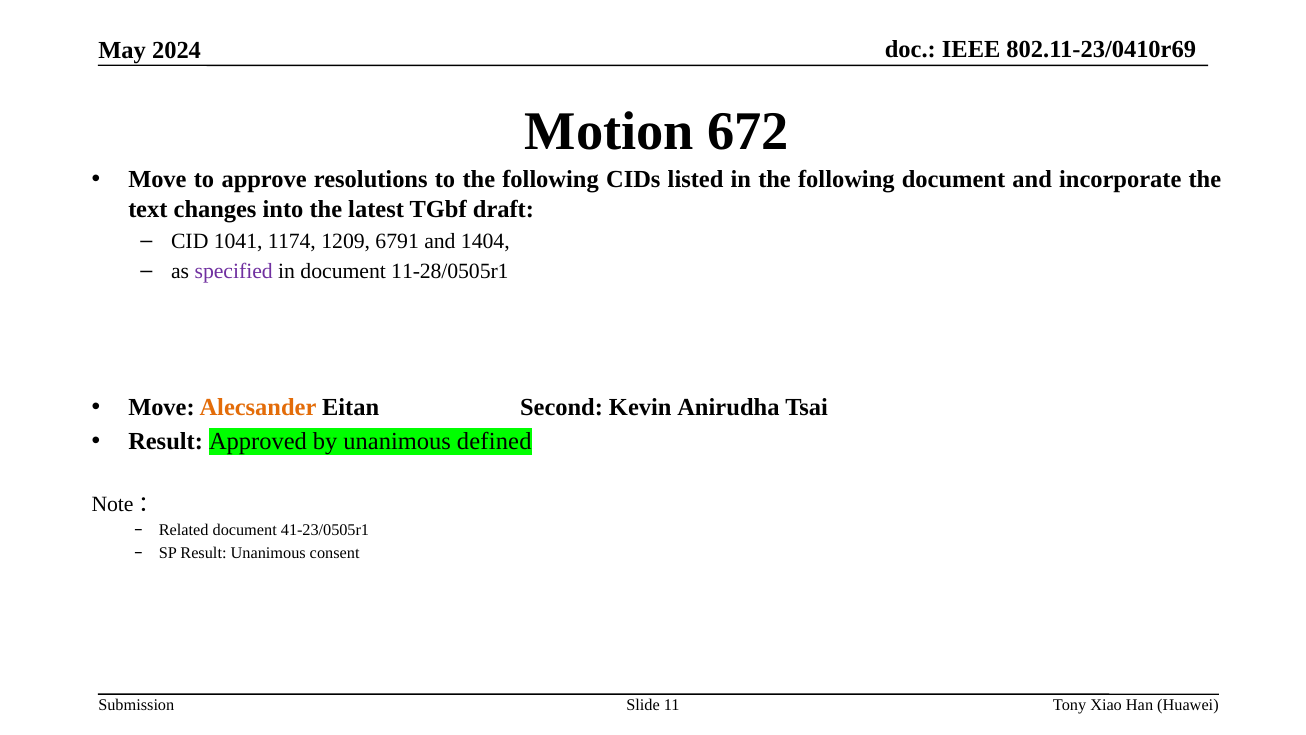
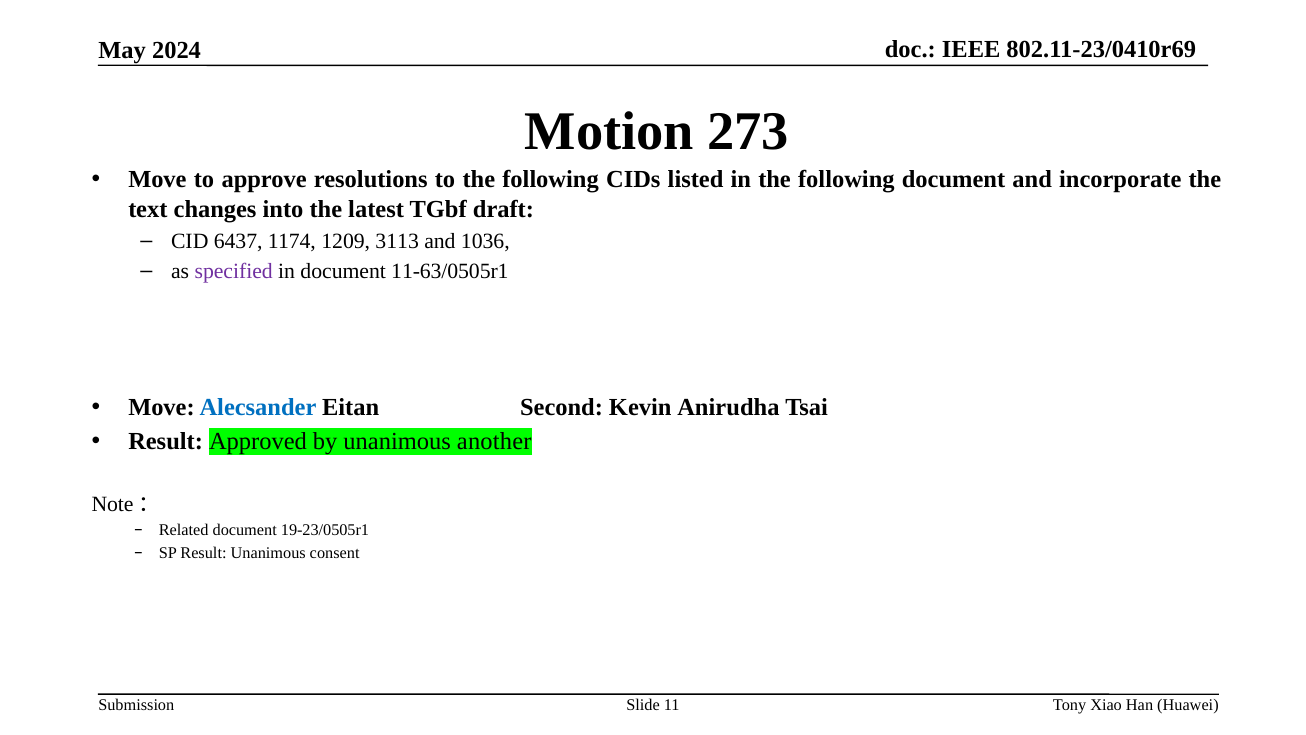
672: 672 -> 273
1041: 1041 -> 6437
6791: 6791 -> 3113
1404: 1404 -> 1036
11-28/0505r1: 11-28/0505r1 -> 11-63/0505r1
Alecsander colour: orange -> blue
defined: defined -> another
41-23/0505r1: 41-23/0505r1 -> 19-23/0505r1
